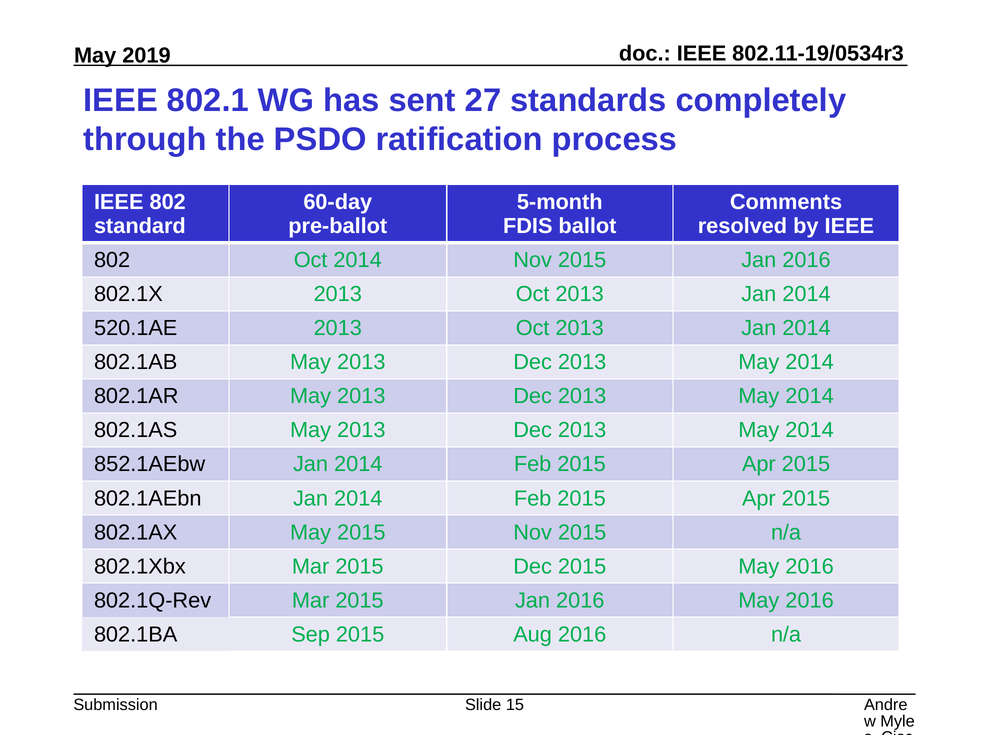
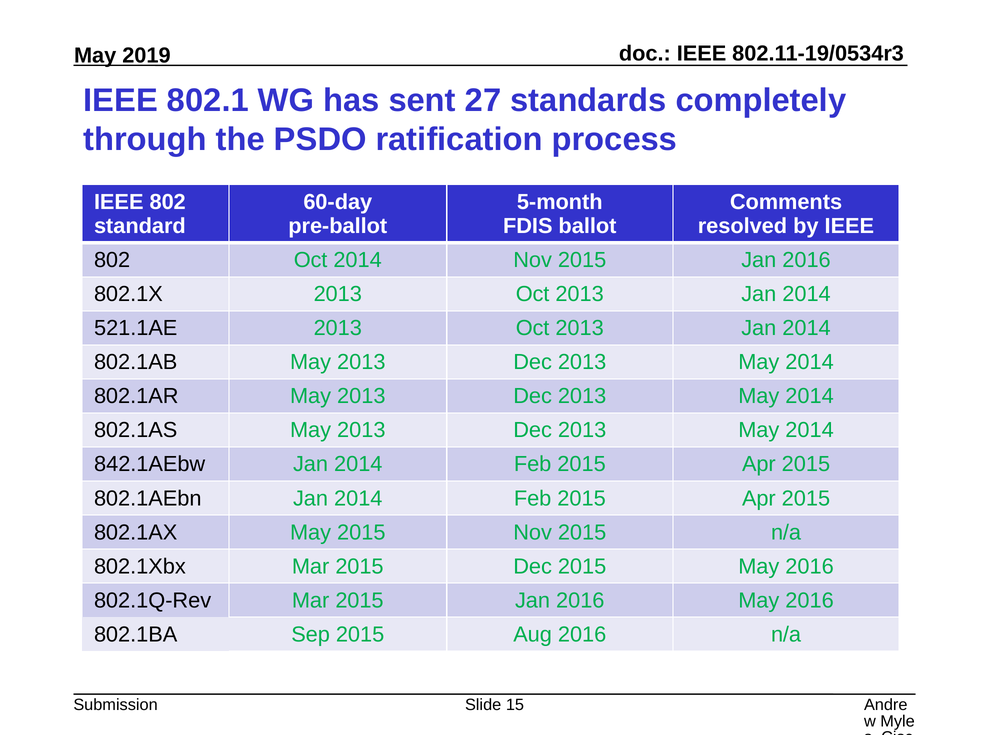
520.1AE: 520.1AE -> 521.1AE
852.1AEbw: 852.1AEbw -> 842.1AEbw
